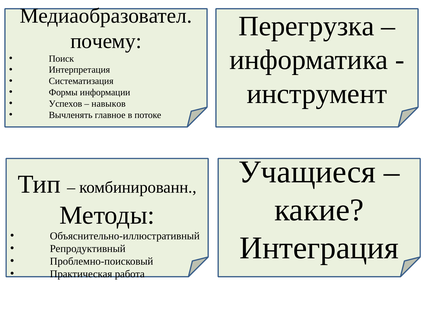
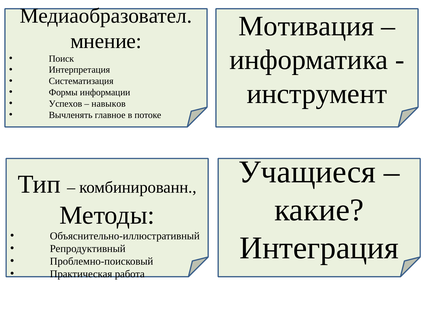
Перегрузка: Перегрузка -> Мотивация
почему: почему -> мнение
